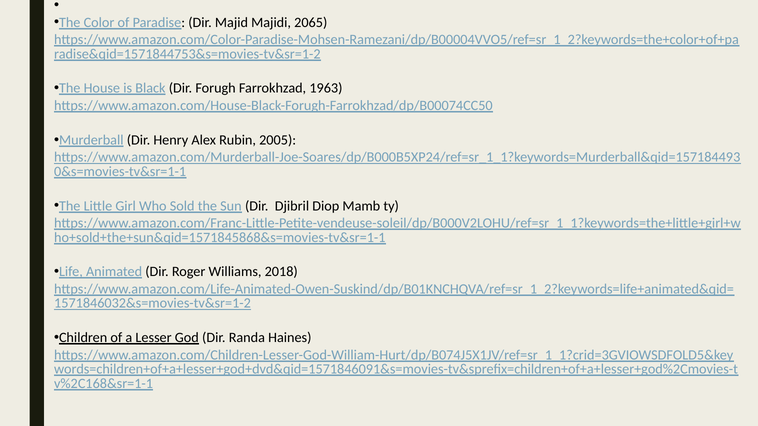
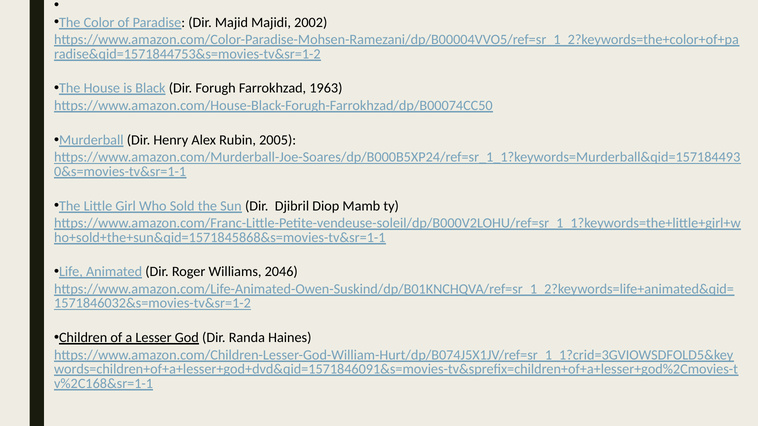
2065: 2065 -> 2002
2018: 2018 -> 2046
